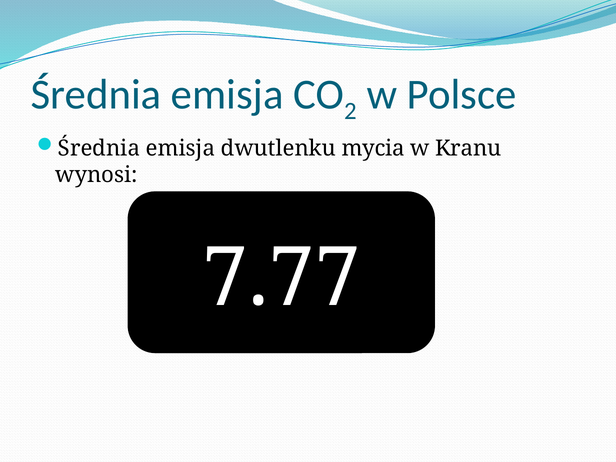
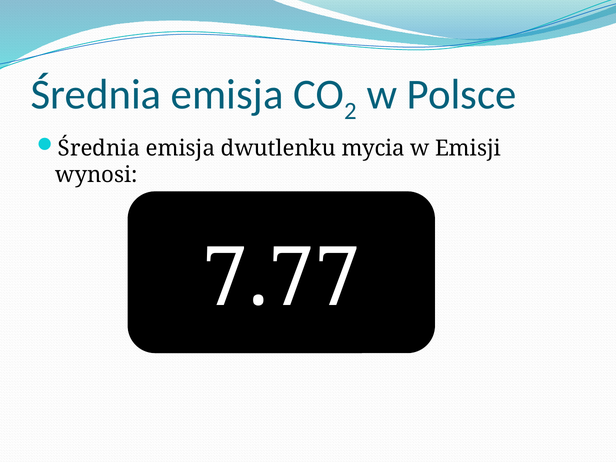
Kranu: Kranu -> Emisji
